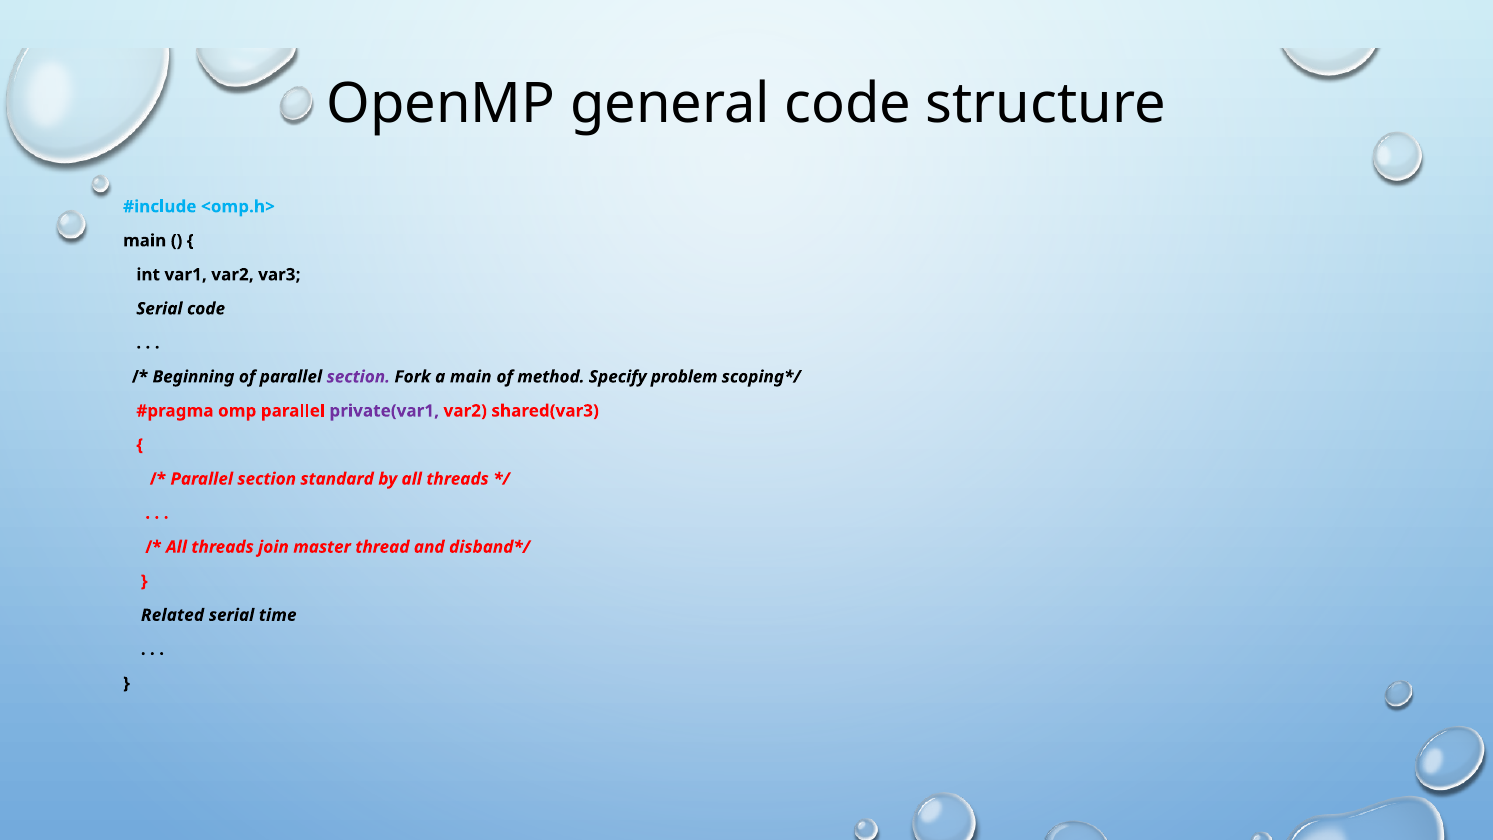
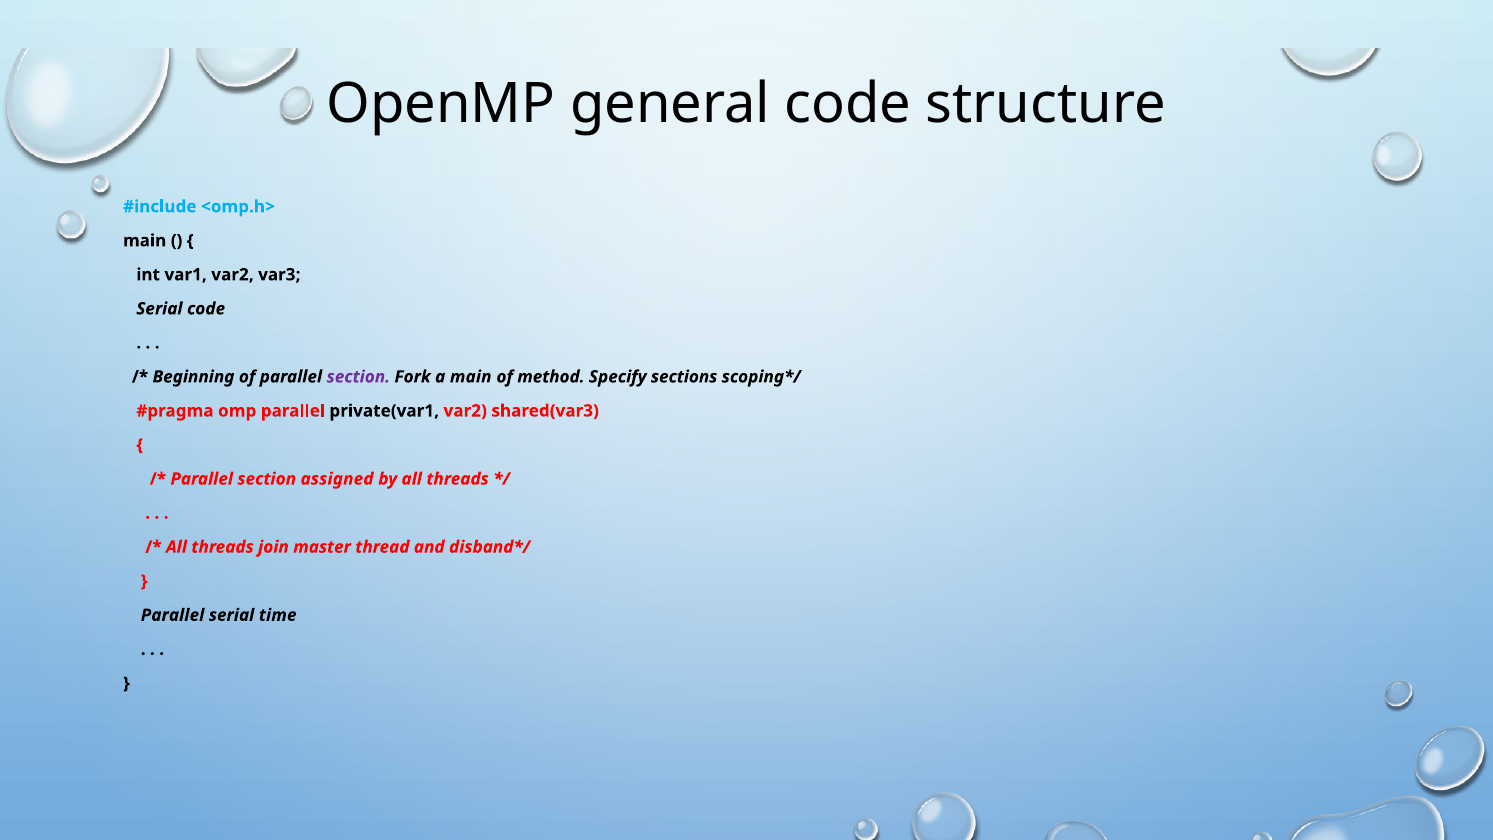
problem: problem -> sections
private(var1 colour: purple -> black
standard: standard -> assigned
Related at (173, 615): Related -> Parallel
